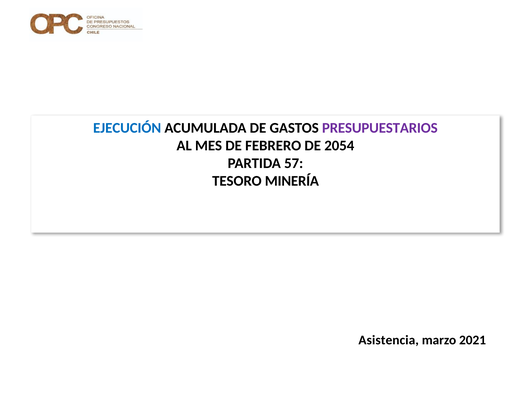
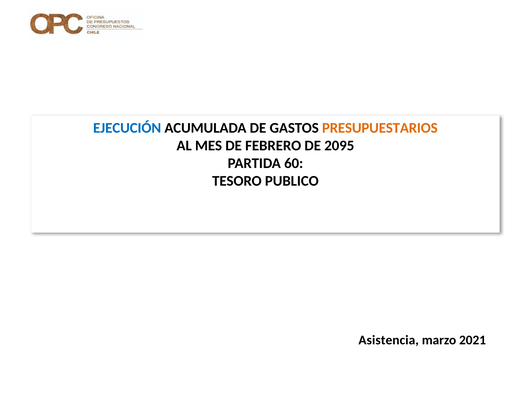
PRESUPUESTARIOS colour: purple -> orange
2054: 2054 -> 2095
57: 57 -> 60
MINERÍA: MINERÍA -> PUBLICO
